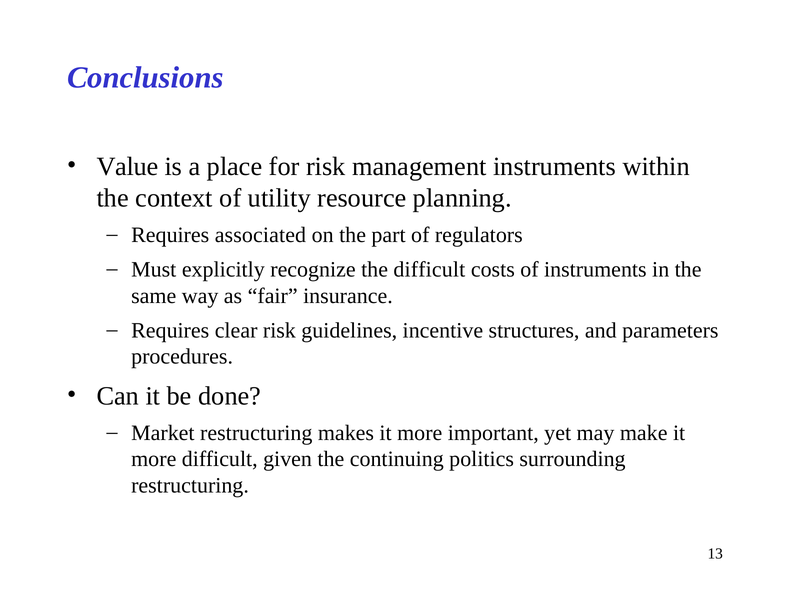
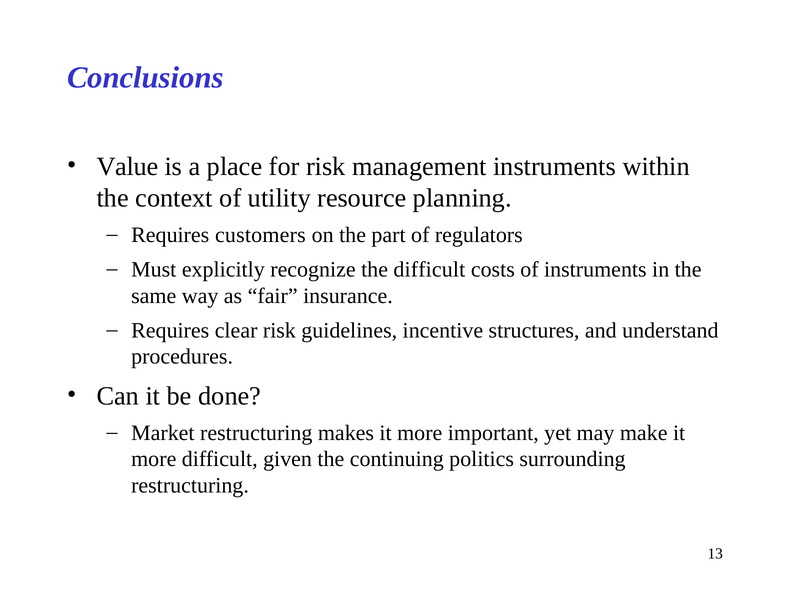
associated: associated -> customers
parameters: parameters -> understand
